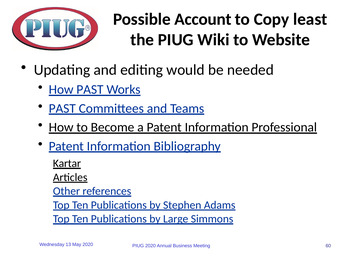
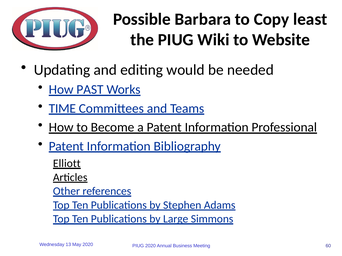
Account: Account -> Barbara
PAST at (62, 109): PAST -> TIME
Kartar: Kartar -> Elliott
